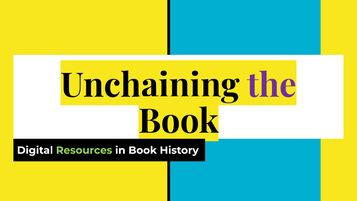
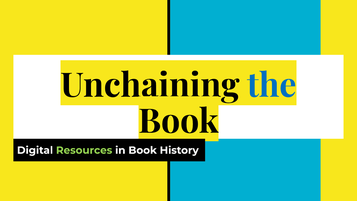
the colour: purple -> blue
